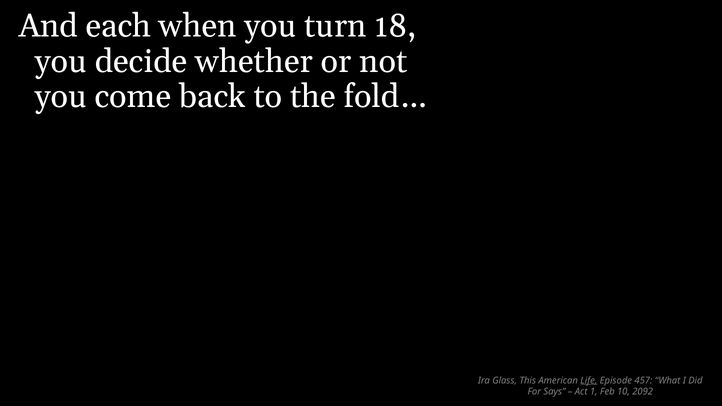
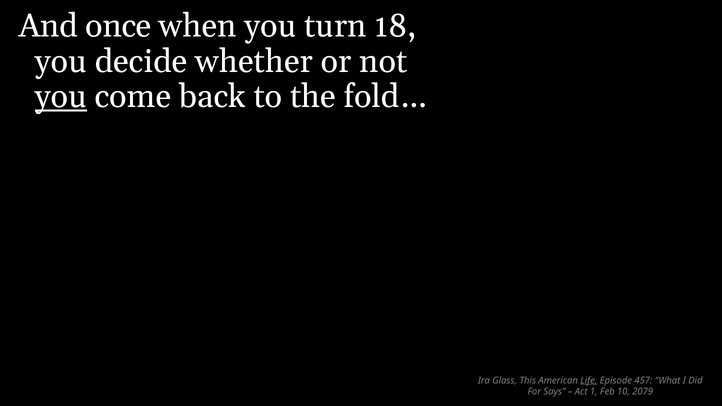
each: each -> once
you at (61, 96) underline: none -> present
2092: 2092 -> 2079
